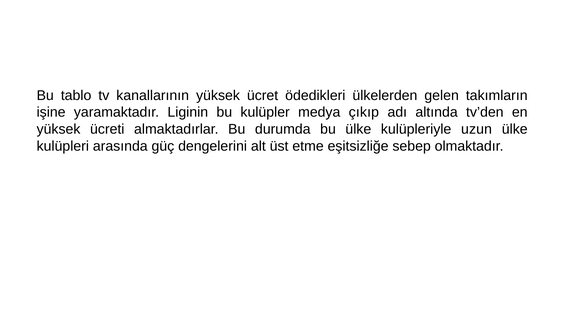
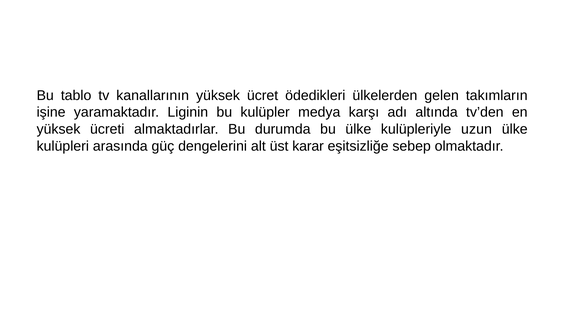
çıkıp: çıkıp -> karşı
etme: etme -> karar
